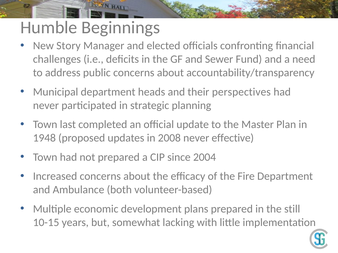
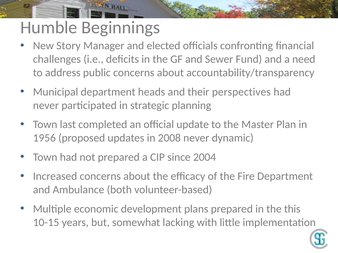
1948: 1948 -> 1956
effective: effective -> dynamic
still: still -> this
